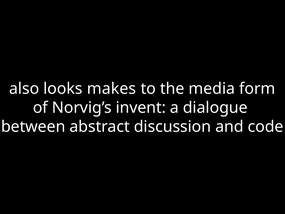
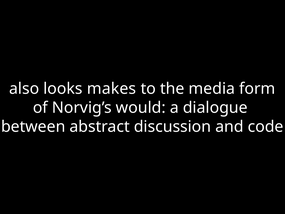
invent: invent -> would
